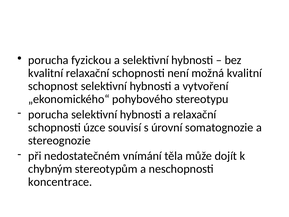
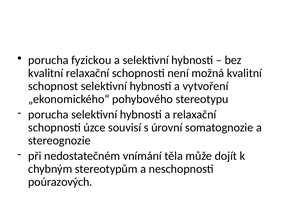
koncentrace: koncentrace -> poúrazových
